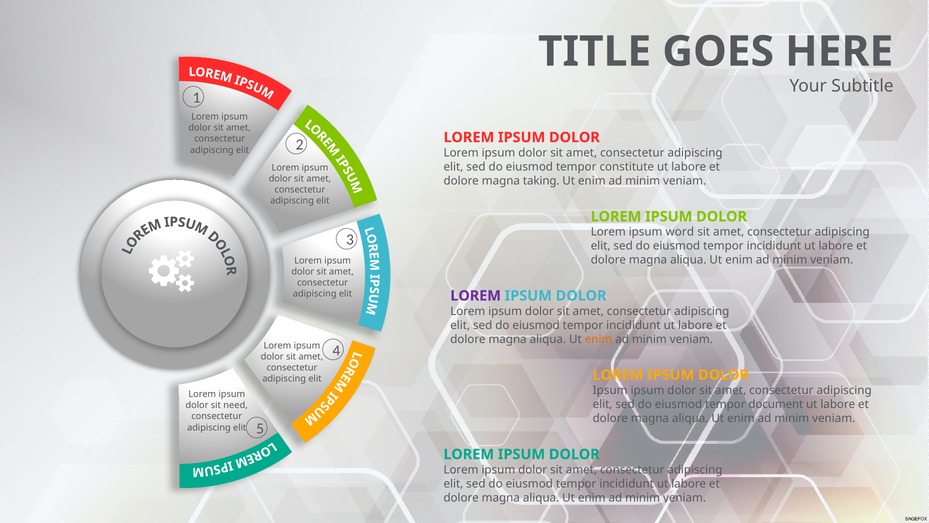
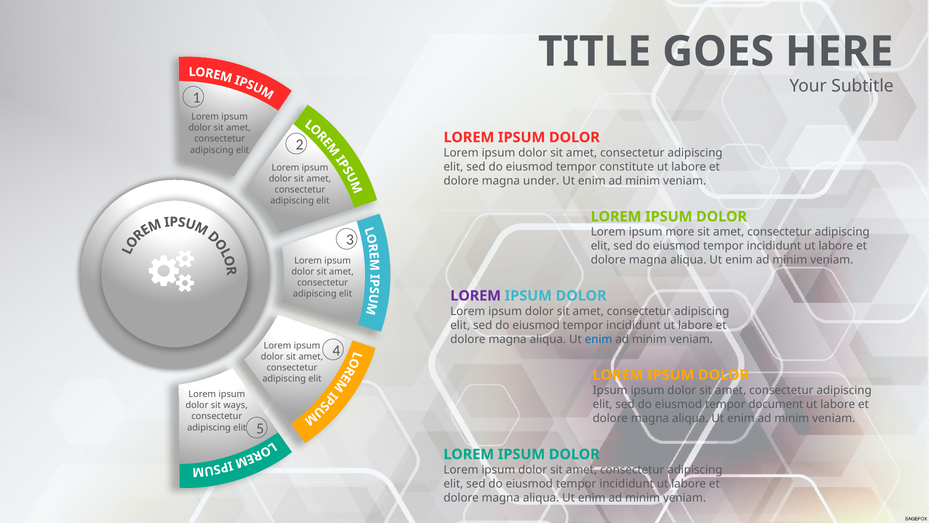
taking: taking -> under
word: word -> more
enim at (599, 339) colour: orange -> blue
need: need -> ways
